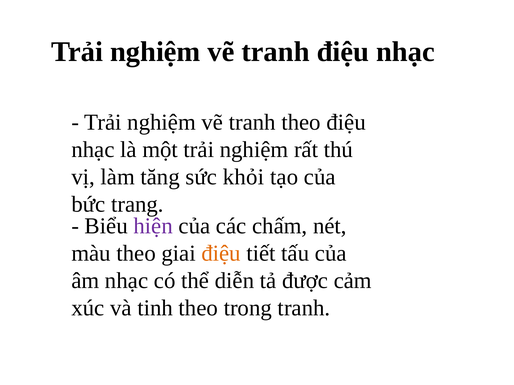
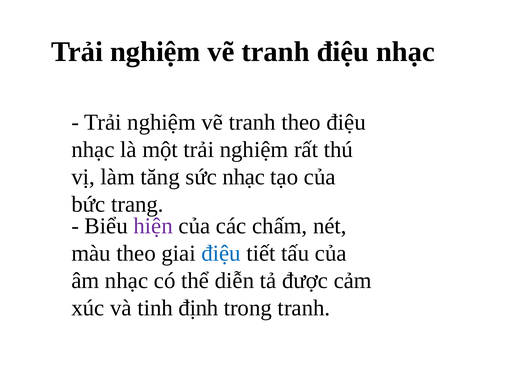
sức khỏi: khỏi -> nhạc
điệu at (221, 254) colour: orange -> blue
tinh theo: theo -> định
